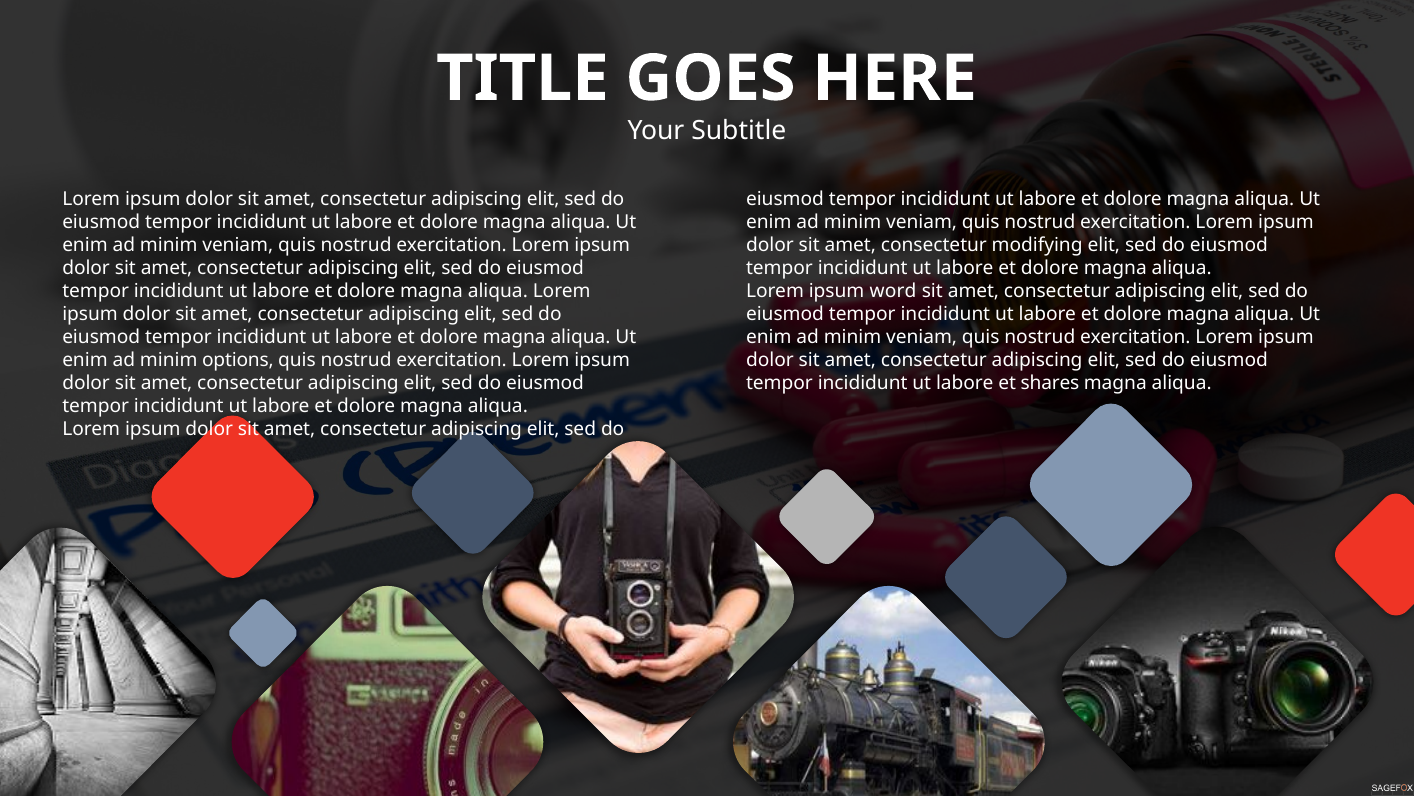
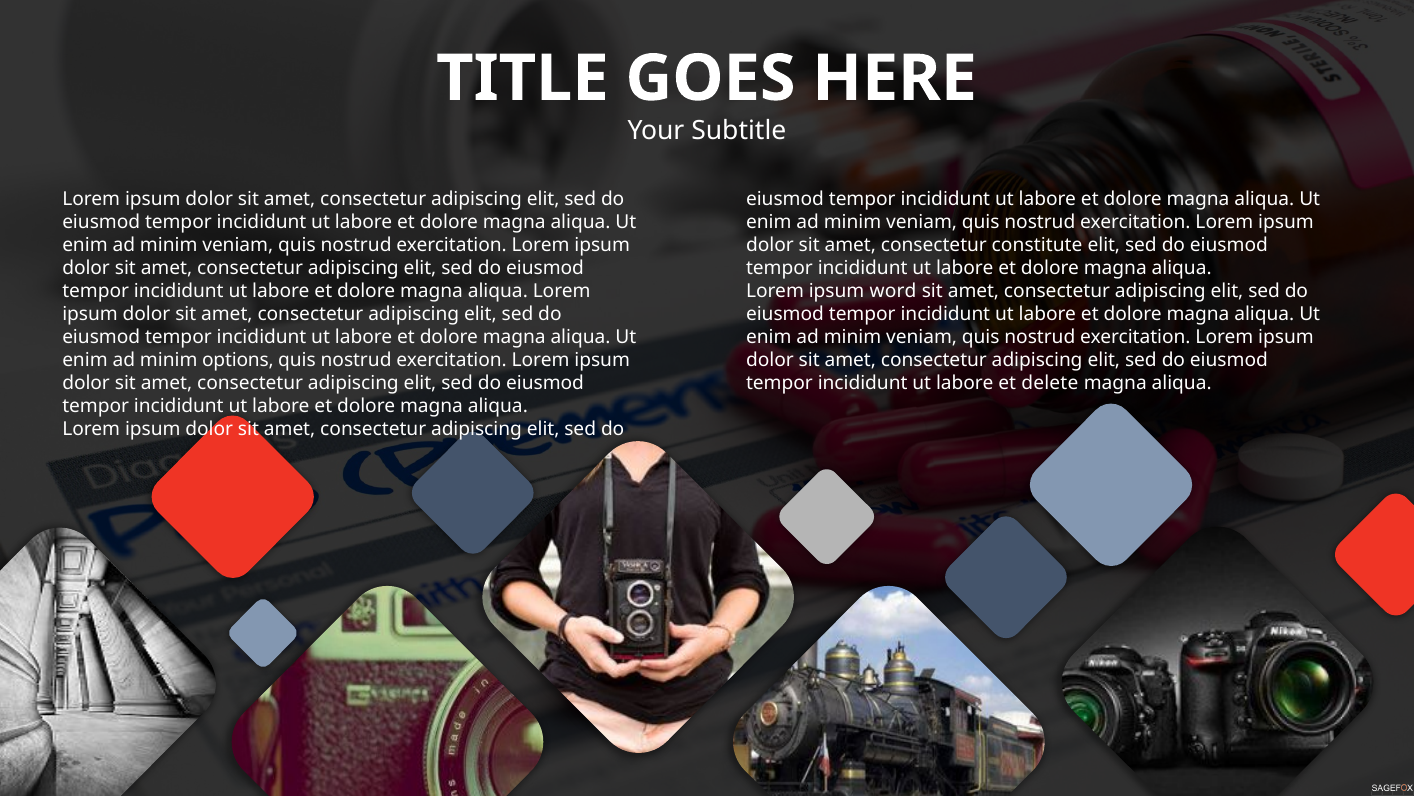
modifying: modifying -> constitute
shares: shares -> delete
